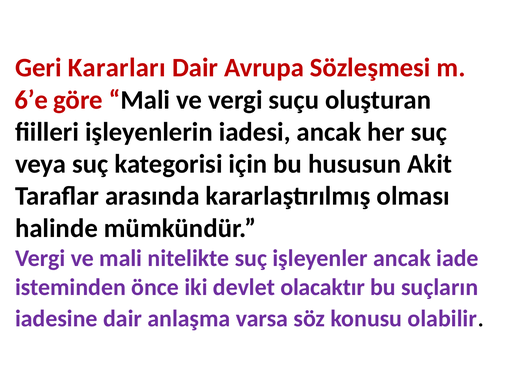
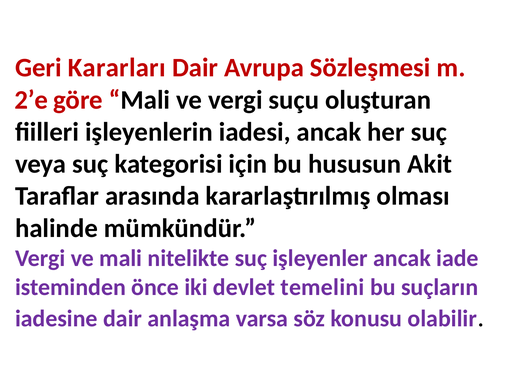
6’e: 6’e -> 2’e
olacaktır: olacaktır -> temelini
